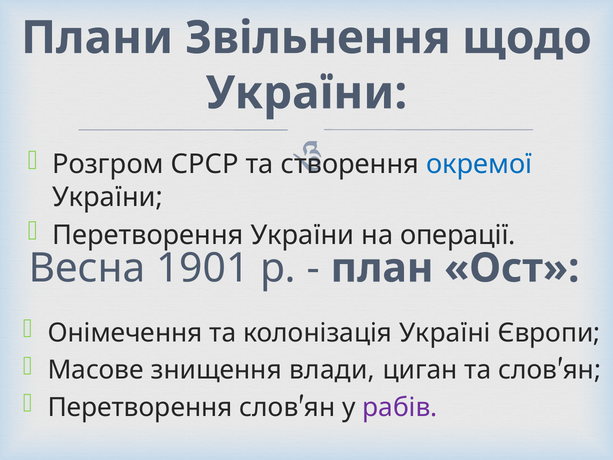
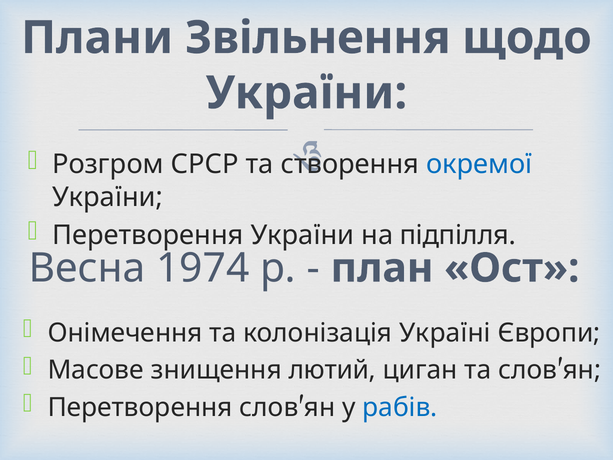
операції: операції -> підпілля
1901: 1901 -> 1974
влади: влади -> лютий
рабів colour: purple -> blue
